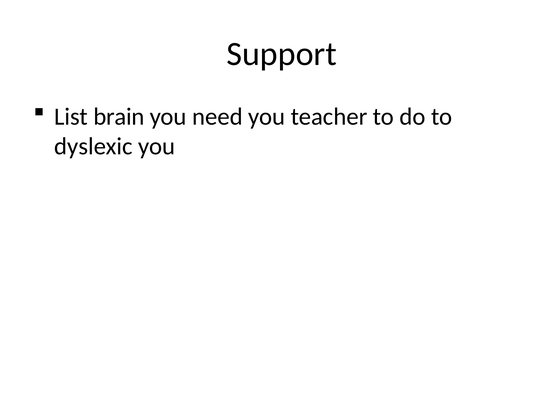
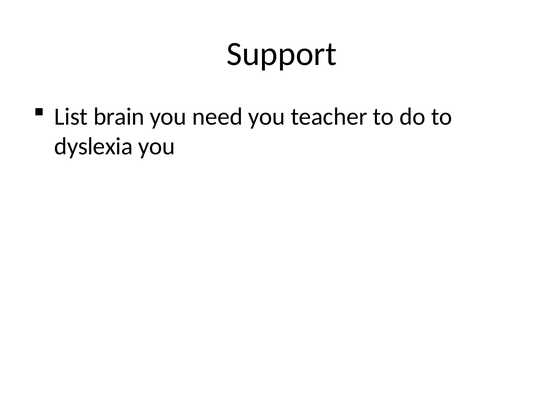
dyslexic: dyslexic -> dyslexia
